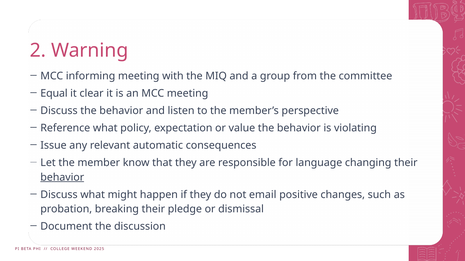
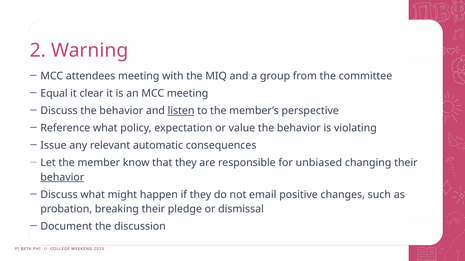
informing: informing -> attendees
listen underline: none -> present
language: language -> unbiased
